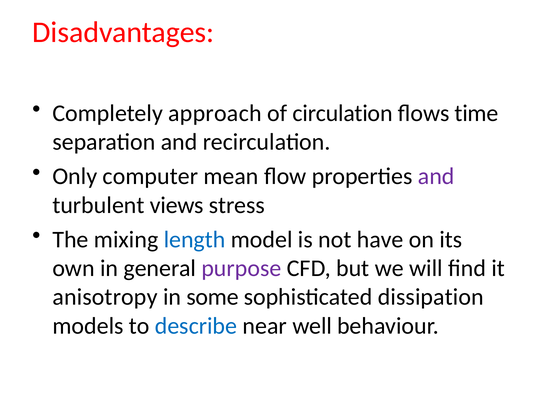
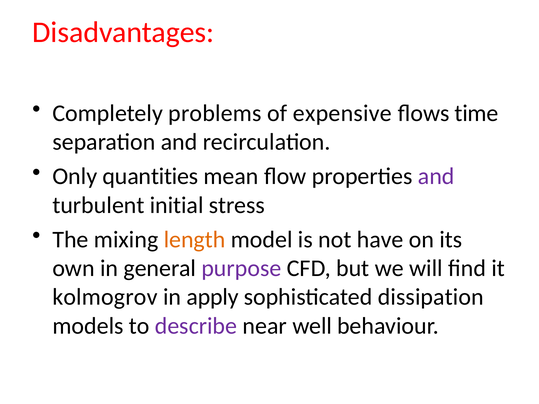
approach: approach -> problems
circulation: circulation -> expensive
computer: computer -> quantities
views: views -> initial
length colour: blue -> orange
anisotropy: anisotropy -> kolmogrov
some: some -> apply
describe colour: blue -> purple
